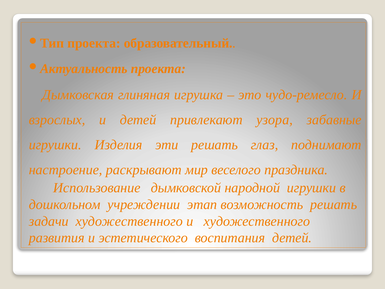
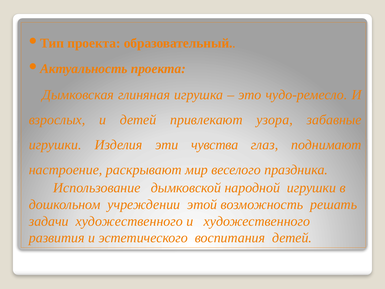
эти решать: решать -> чувства
этап: этап -> этой
